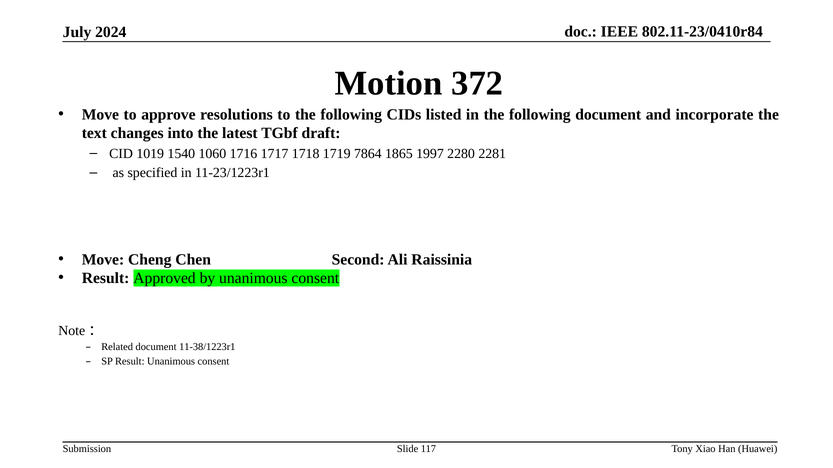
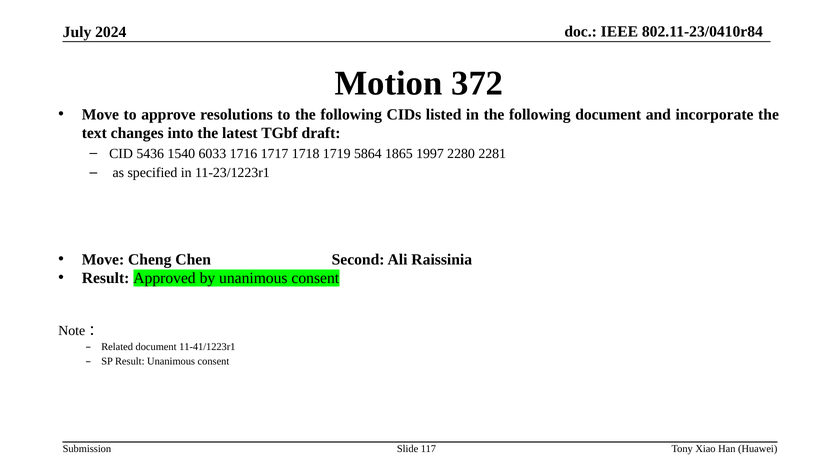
1019: 1019 -> 5436
1060: 1060 -> 6033
7864: 7864 -> 5864
11-38/1223r1: 11-38/1223r1 -> 11-41/1223r1
